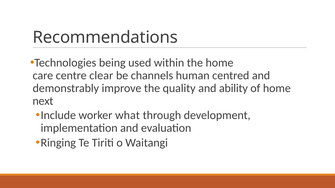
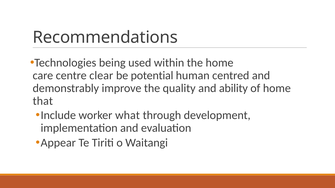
channels: channels -> potential
next: next -> that
Ringing: Ringing -> Appear
